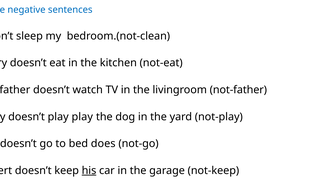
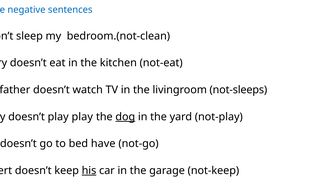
not-father: not-father -> not-sleeps
dog underline: none -> present
does: does -> have
